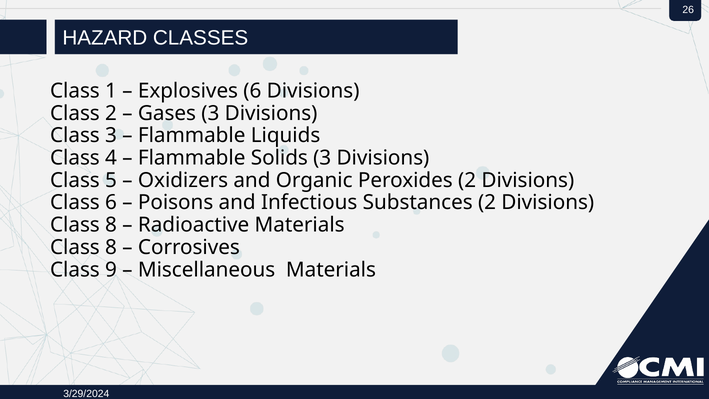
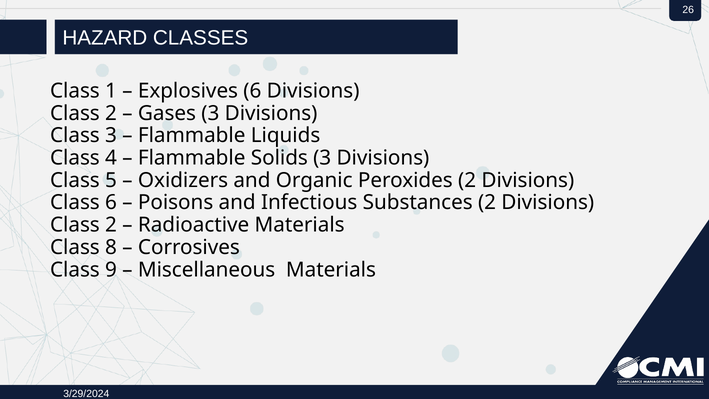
8 at (111, 225): 8 -> 2
